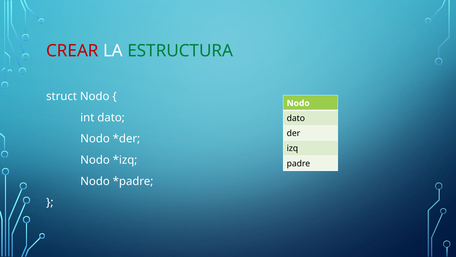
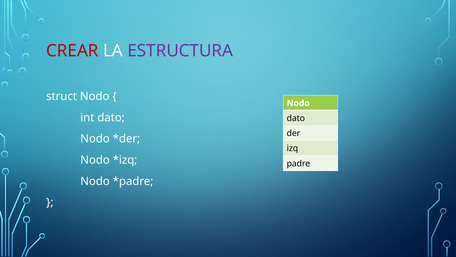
ESTRUCTURA colour: green -> purple
